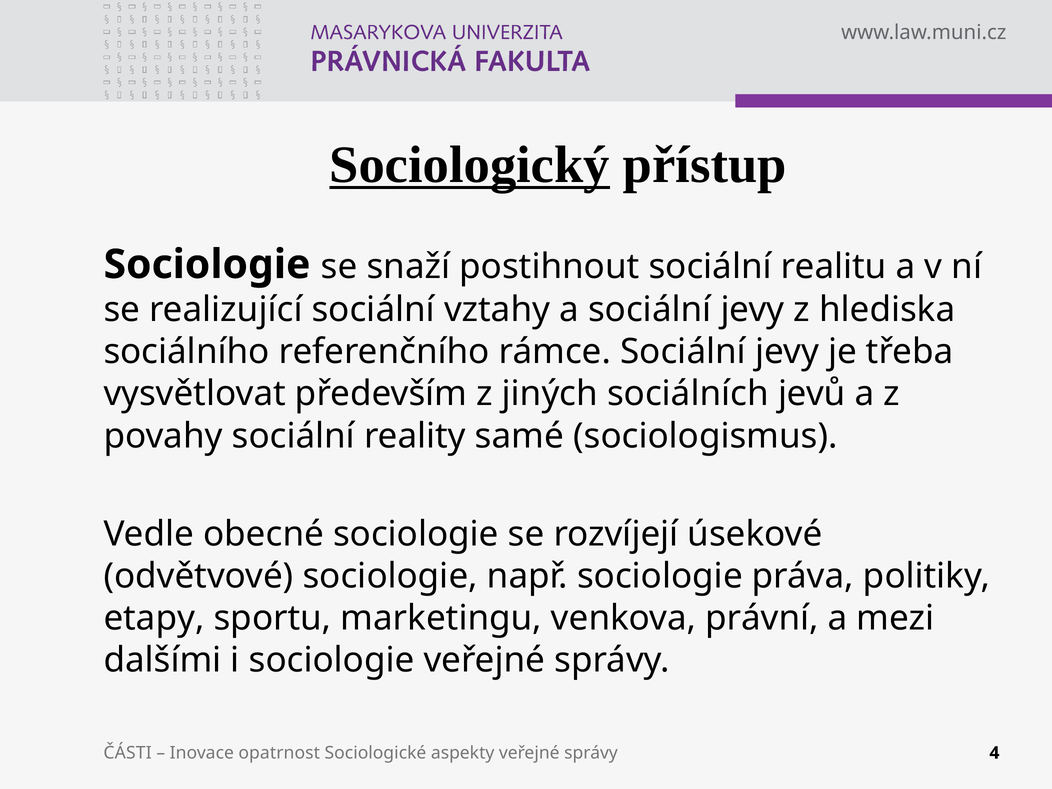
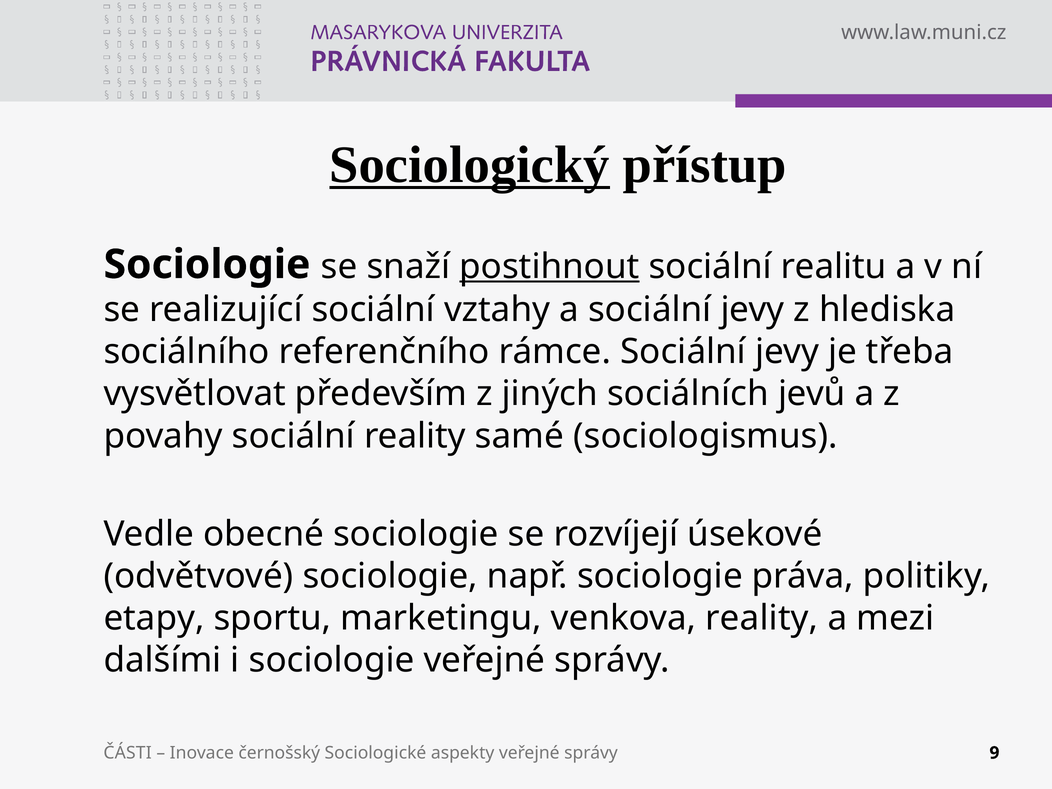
postihnout underline: none -> present
venkova právní: právní -> reality
opatrnost: opatrnost -> černošský
4: 4 -> 9
